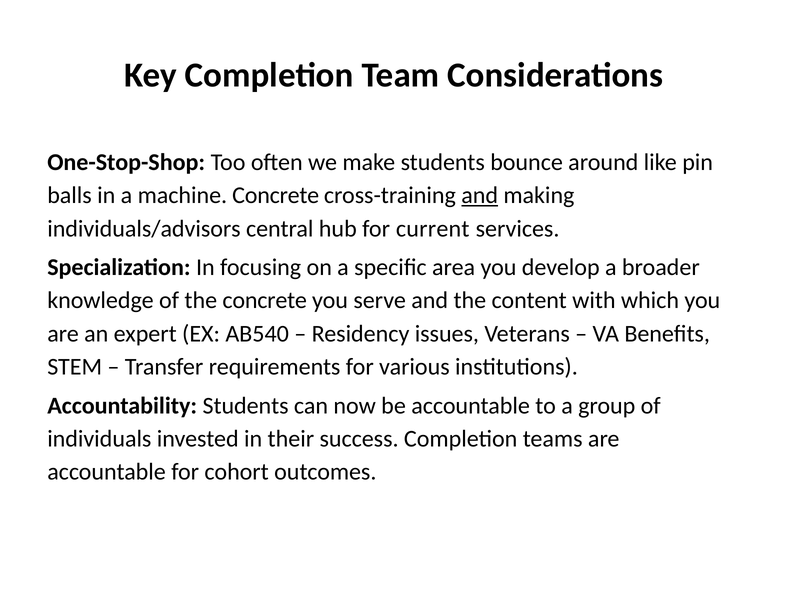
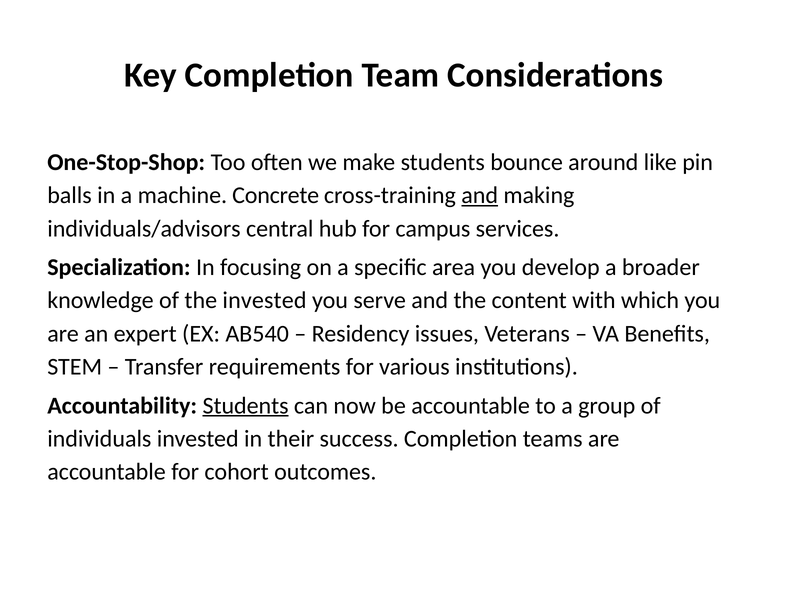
current: current -> campus
the concrete: concrete -> invested
Students at (246, 406) underline: none -> present
